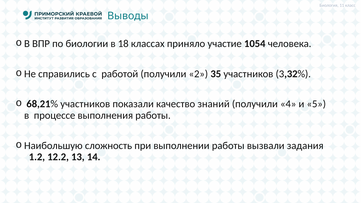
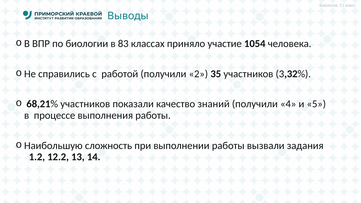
18: 18 -> 83
